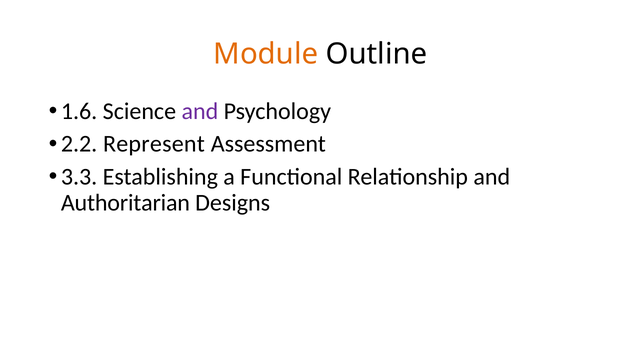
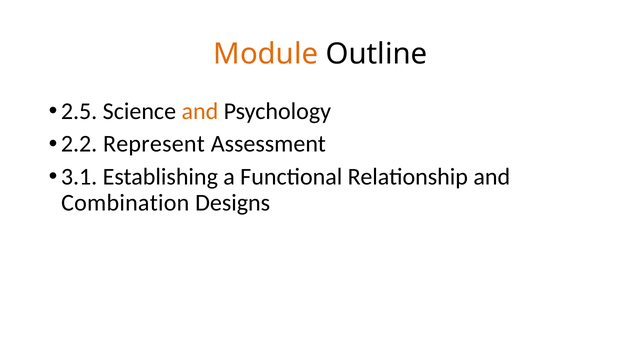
1.6: 1.6 -> 2.5
and at (200, 111) colour: purple -> orange
3.3: 3.3 -> 3.1
Authoritarian: Authoritarian -> Combination
